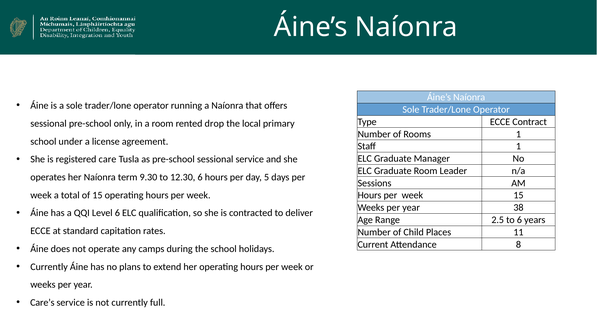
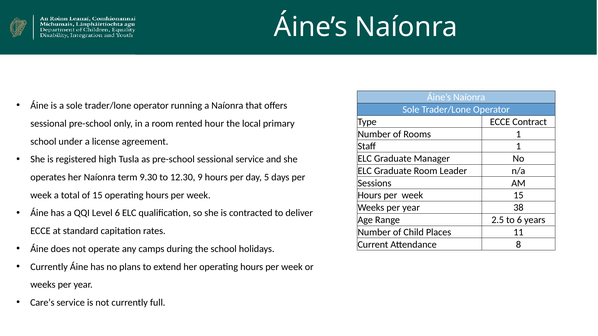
drop: drop -> hour
care: care -> high
12.30 6: 6 -> 9
